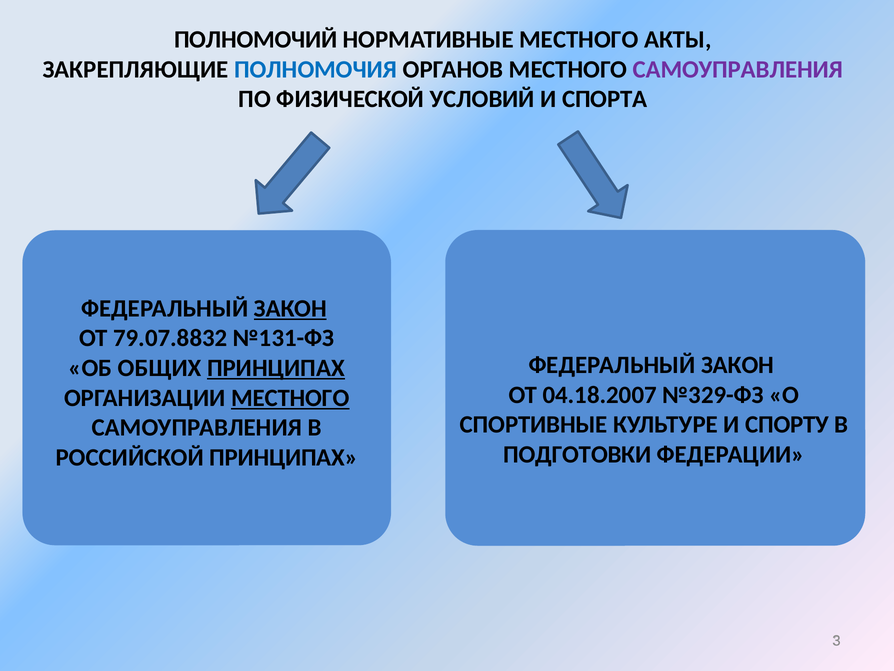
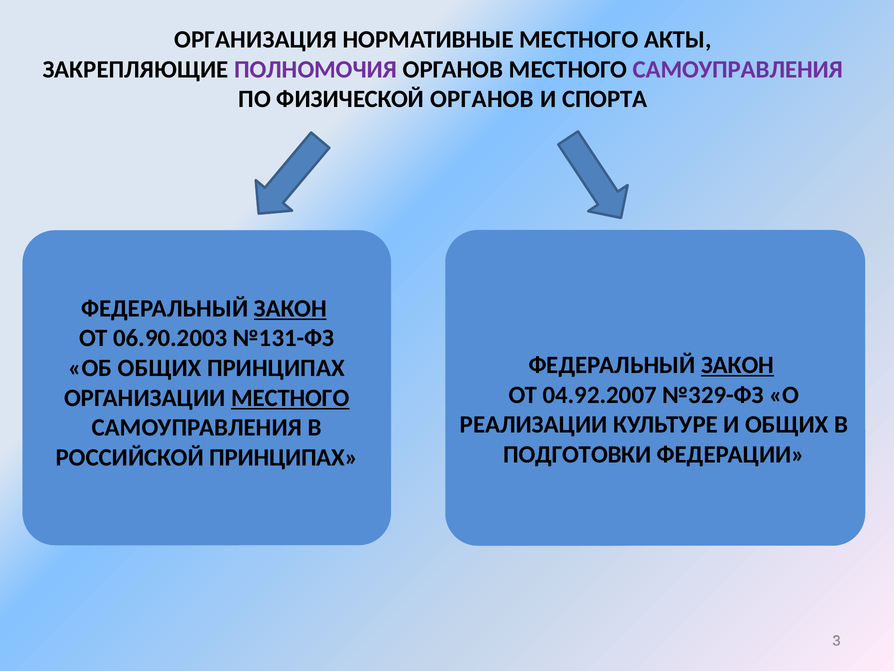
ПОЛНОМОЧИЙ: ПОЛНОМОЧИЙ -> ОРГАНИЗАЦИЯ
ПОЛНОМОЧИЯ colour: blue -> purple
ФИЗИЧЕСКОЙ УСЛОВИЙ: УСЛОВИЙ -> ОРГАНОВ
79.07.8832: 79.07.8832 -> 06.90.2003
ЗАКОН at (738, 365) underline: none -> present
ПРИНЦИПАХ at (276, 368) underline: present -> none
04.18.2007: 04.18.2007 -> 04.92.2007
СПОРТИВНЫЕ: СПОРТИВНЫЕ -> РЕАЛИЗАЦИИ
И СПОРТУ: СПОРТУ -> ОБЩИХ
